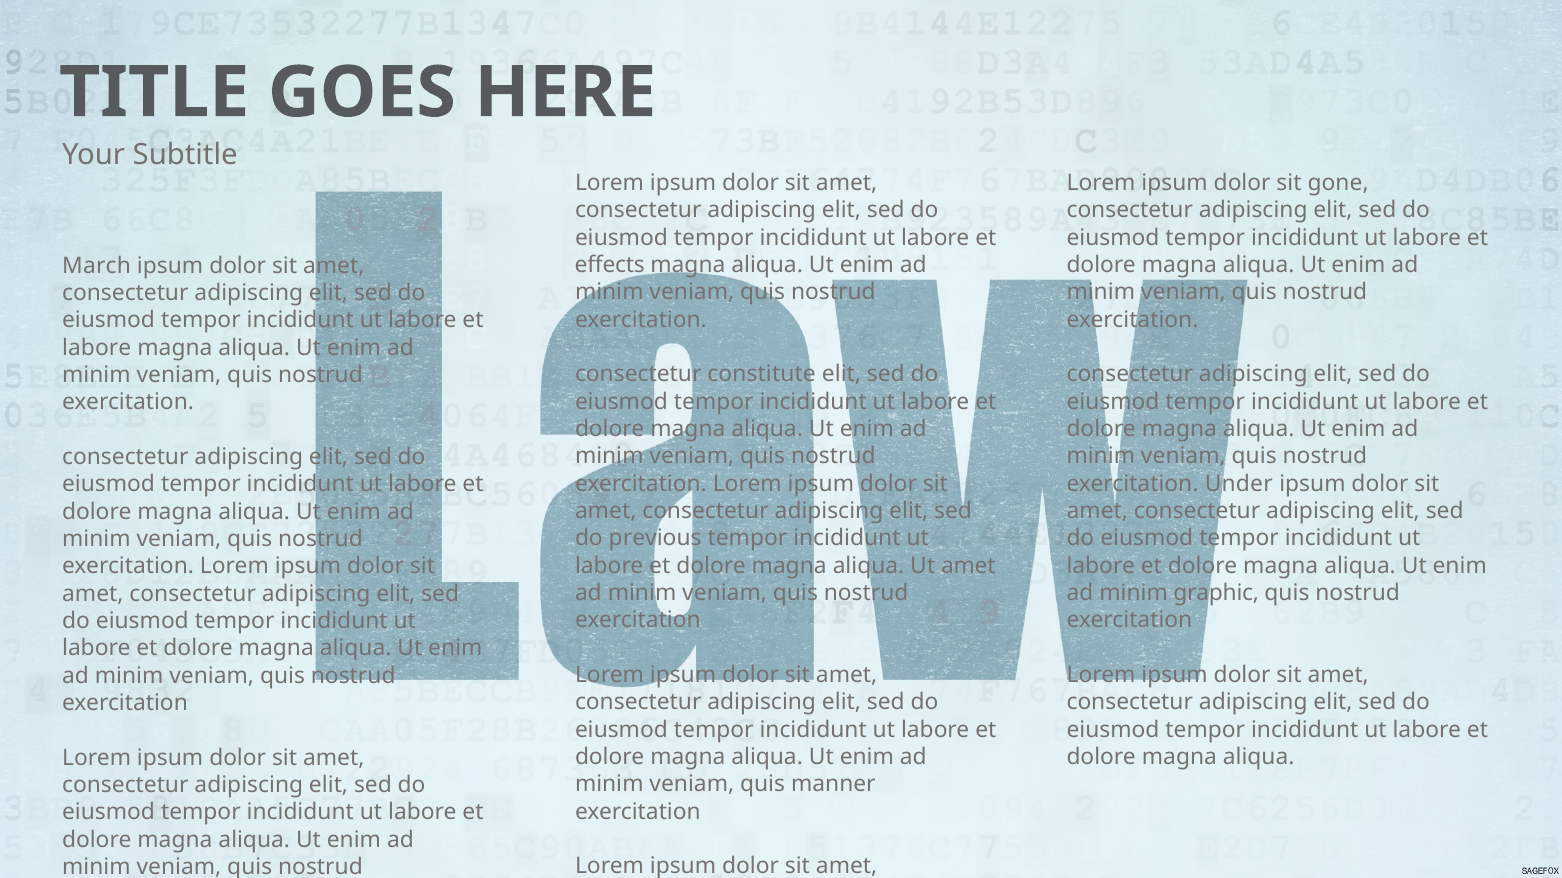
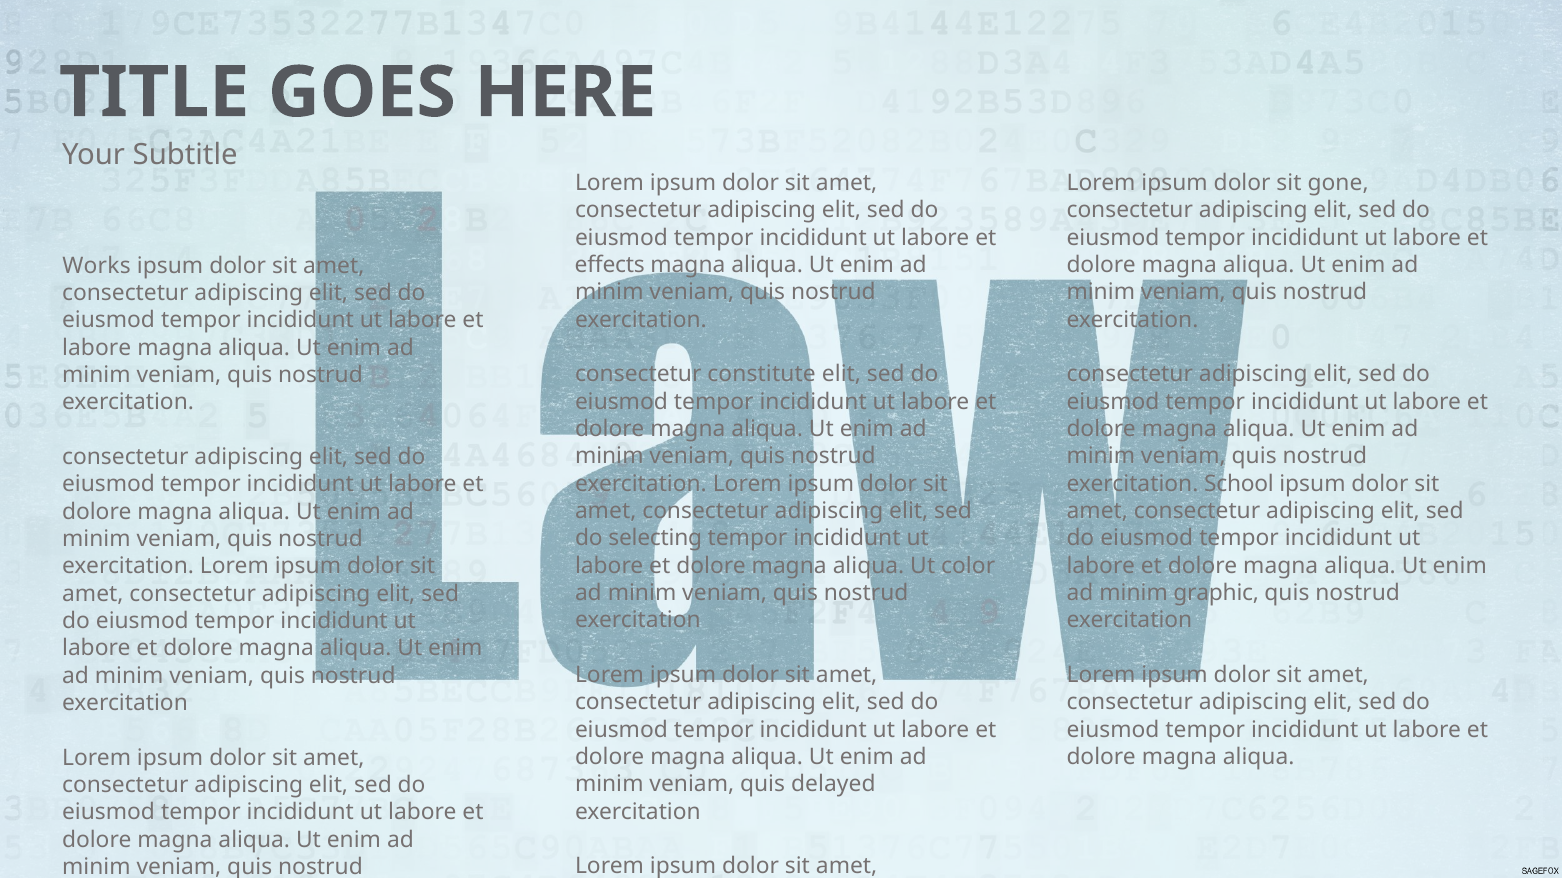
March: March -> Works
Under: Under -> School
previous: previous -> selecting
Ut amet: amet -> color
manner: manner -> delayed
